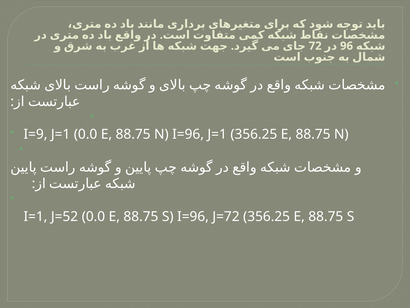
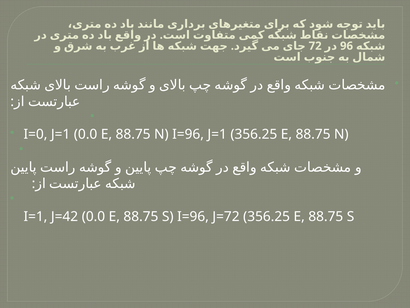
I=9: I=9 -> I=0
J=52: J=52 -> J=42
